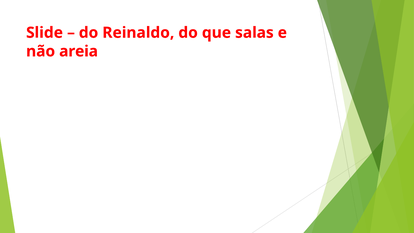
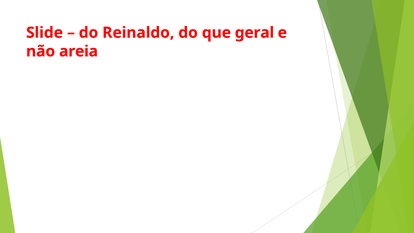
salas: salas -> geral
